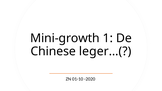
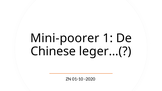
Mini-growth: Mini-growth -> Mini-poorer
